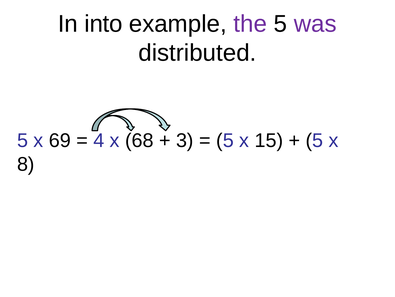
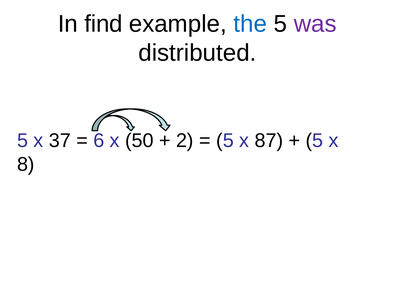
into: into -> find
the colour: purple -> blue
69: 69 -> 37
4: 4 -> 6
68: 68 -> 50
3: 3 -> 2
15: 15 -> 87
